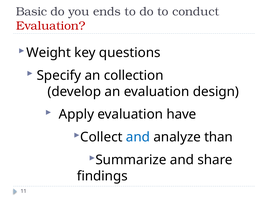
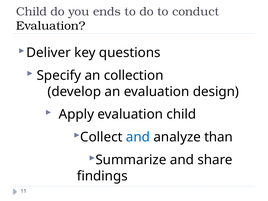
Basic at (31, 12): Basic -> Child
Evaluation at (51, 26) colour: red -> black
Weight: Weight -> Deliver
evaluation have: have -> child
